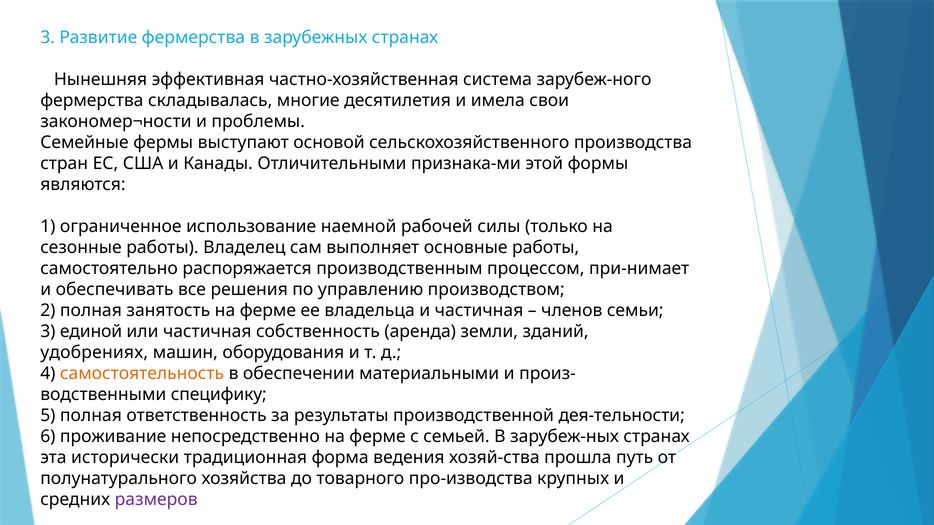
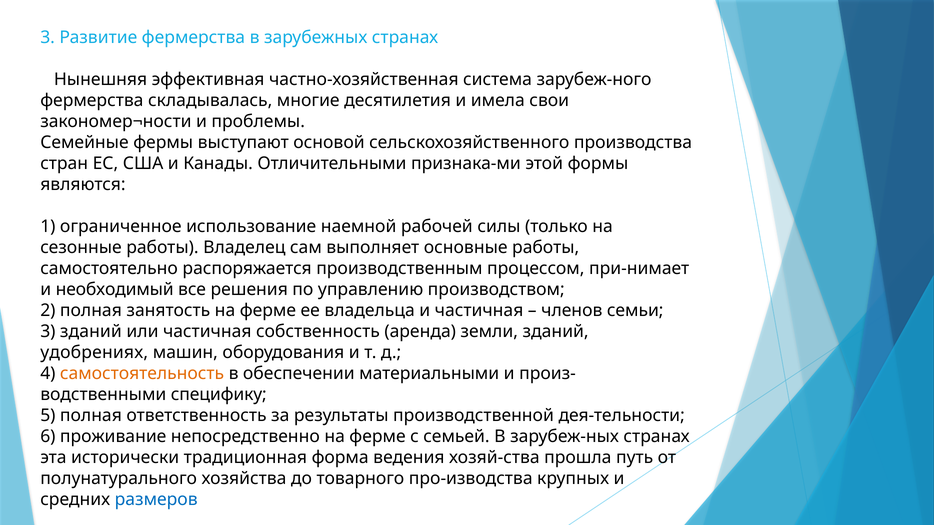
обеспечивать: обеспечивать -> необходимый
3 единой: единой -> зданий
размеров colour: purple -> blue
